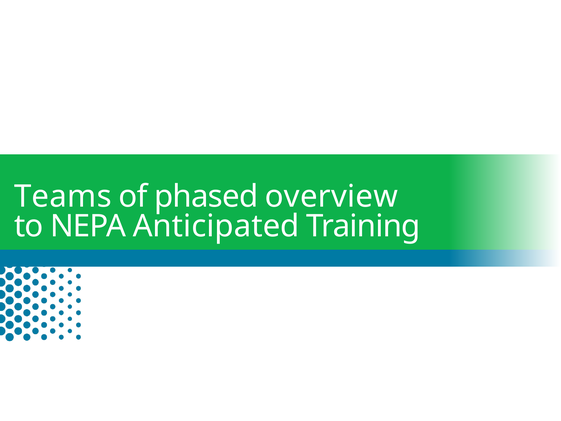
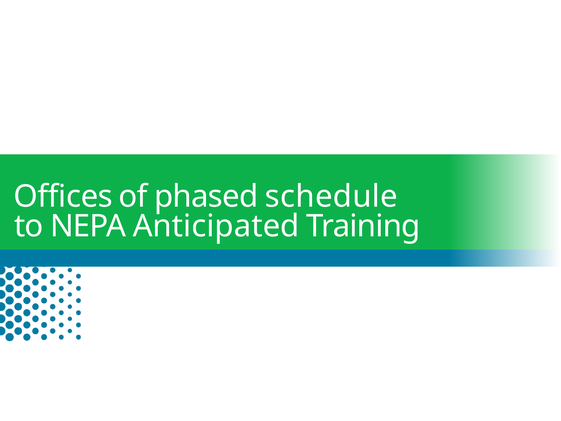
Teams: Teams -> Offices
phased overview: overview -> schedule
